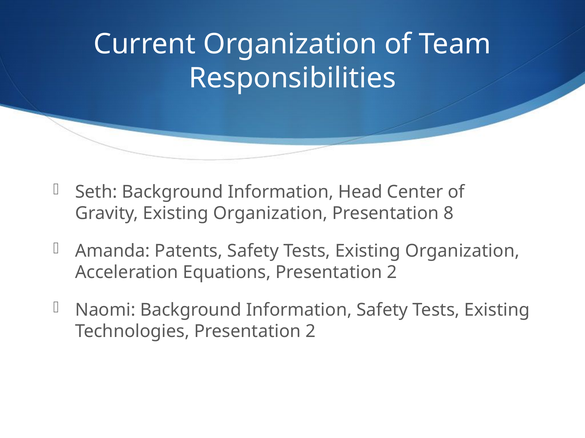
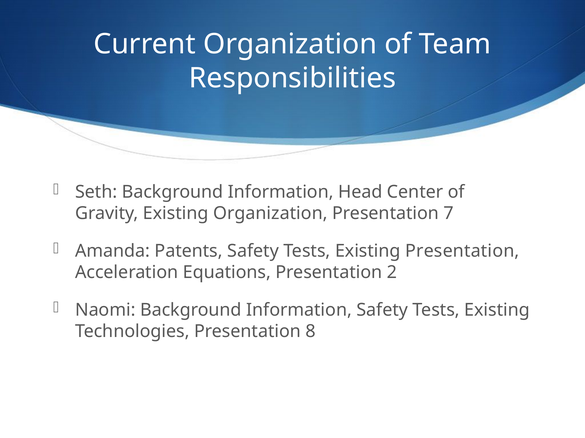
8: 8 -> 7
Tests Existing Organization: Organization -> Presentation
Technologies Presentation 2: 2 -> 8
